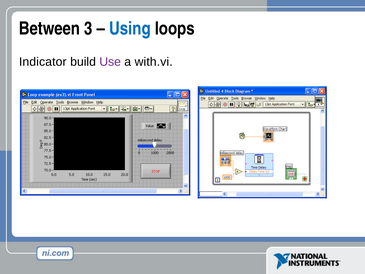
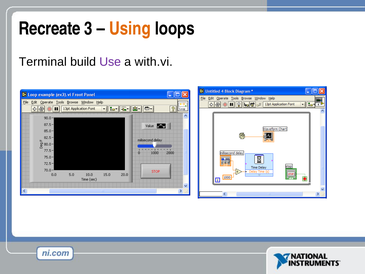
Between: Between -> Recreate
Using colour: blue -> orange
Indicator: Indicator -> Terminal
